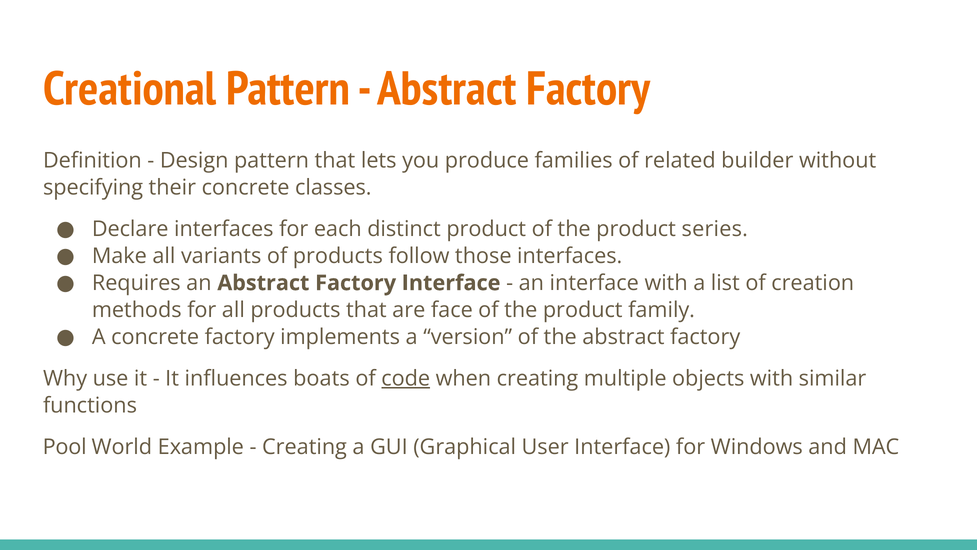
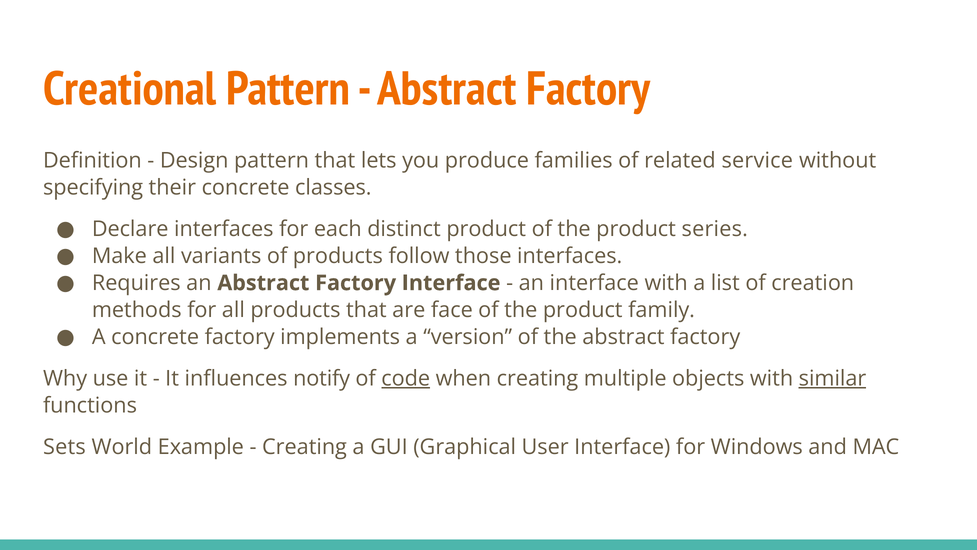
builder: builder -> service
boats: boats -> notify
similar underline: none -> present
Pool: Pool -> Sets
